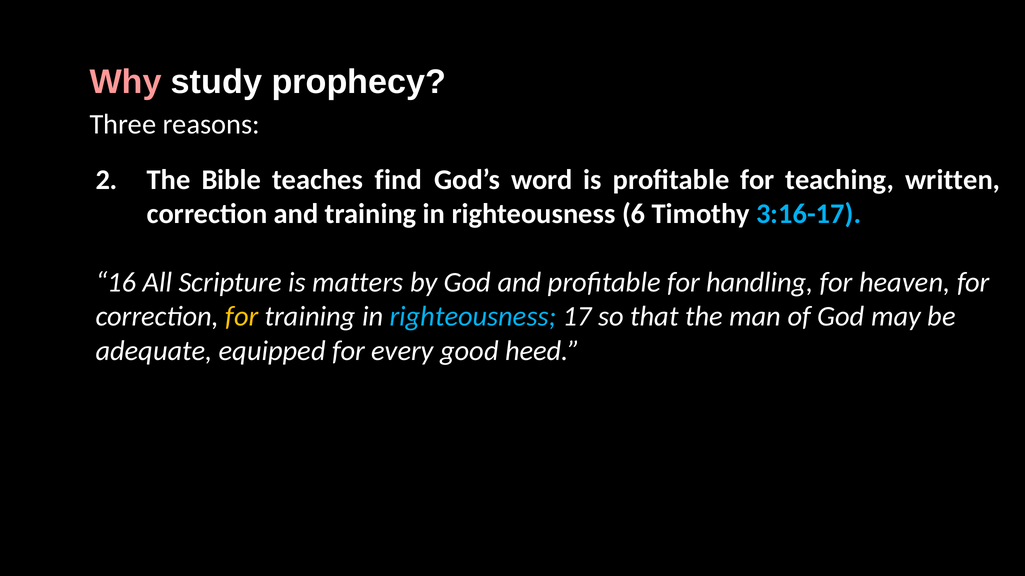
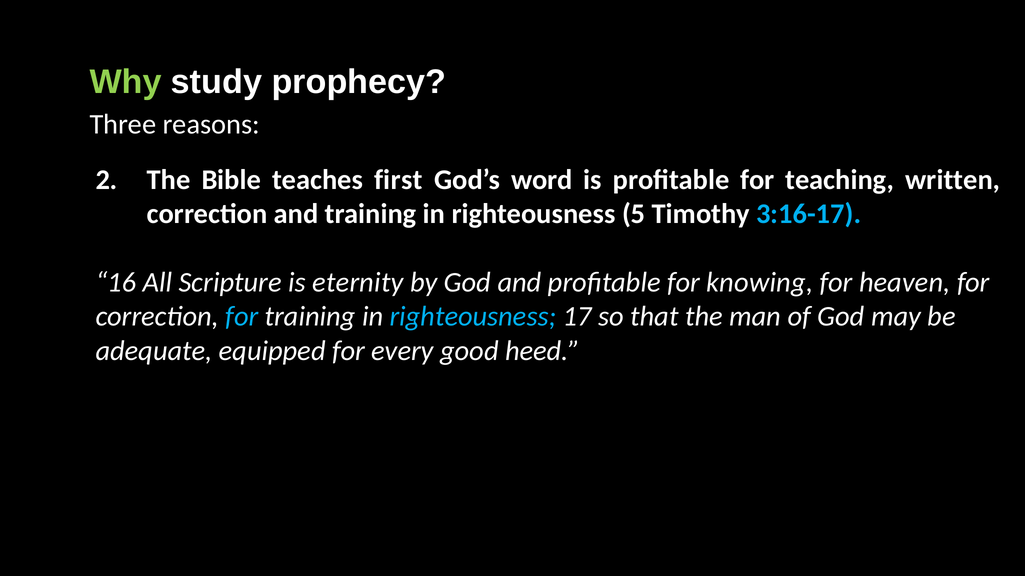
Why colour: pink -> light green
find: find -> first
6: 6 -> 5
matters: matters -> eternity
handling: handling -> knowing
for at (242, 317) colour: yellow -> light blue
